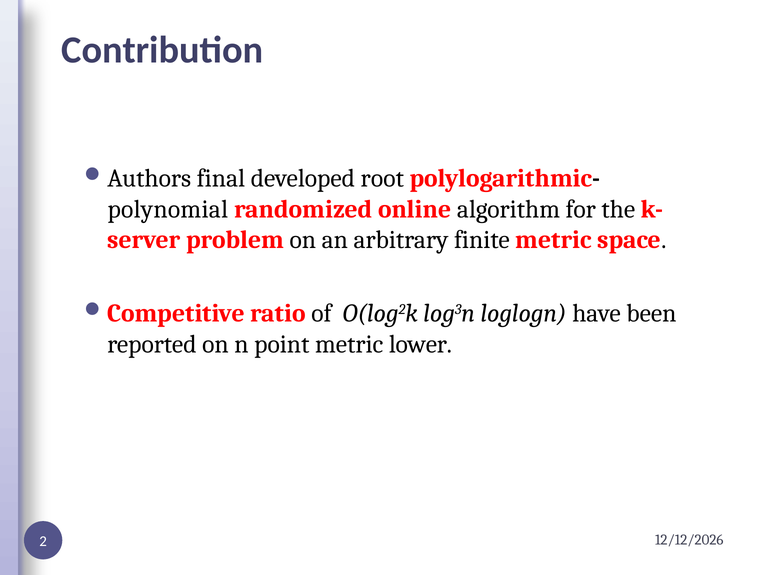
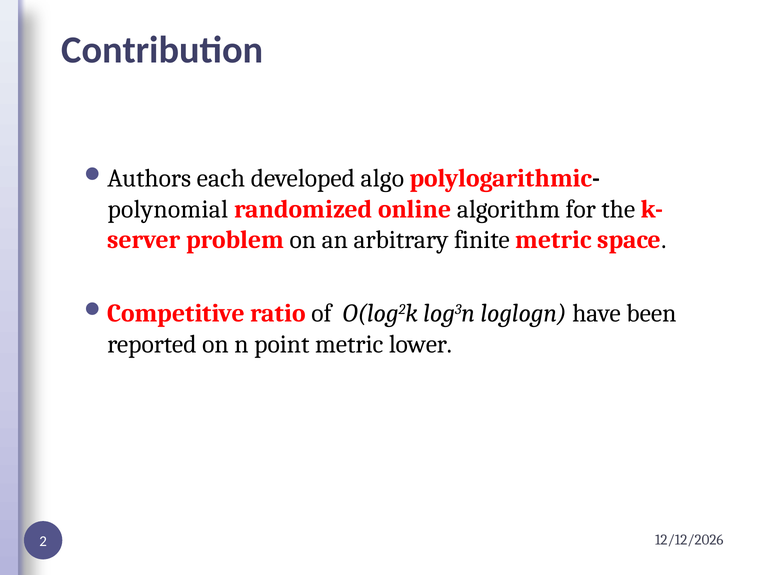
final: final -> each
root: root -> algo
